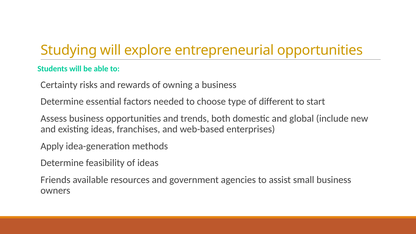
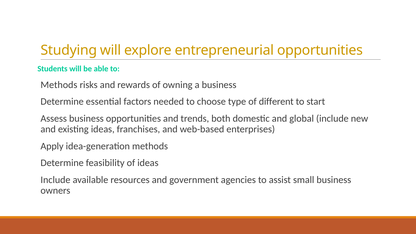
Certainty at (59, 85): Certainty -> Methods
Friends at (55, 180): Friends -> Include
